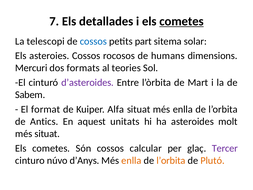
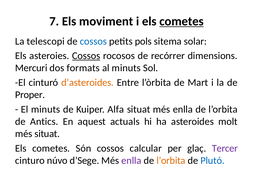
detallades: detallades -> moviment
part: part -> pols
Cossos at (86, 56) underline: none -> present
humans: humans -> recórrer
al teories: teories -> minuts
d’asteroides colour: purple -> orange
Sabem: Sabem -> Proper
El format: format -> minuts
unitats: unitats -> actuals
d’Anys: d’Anys -> d’Sege
enlla at (131, 160) colour: orange -> purple
Plutó colour: orange -> blue
